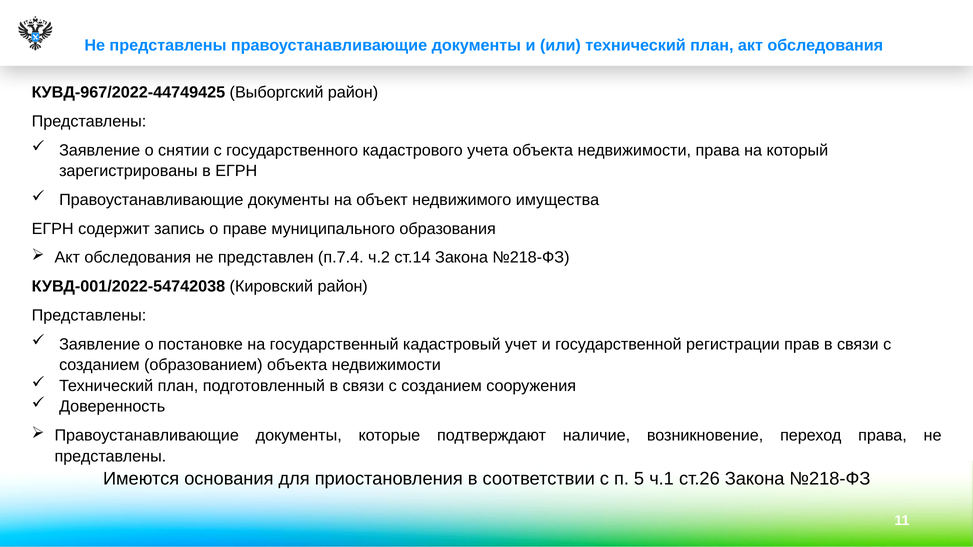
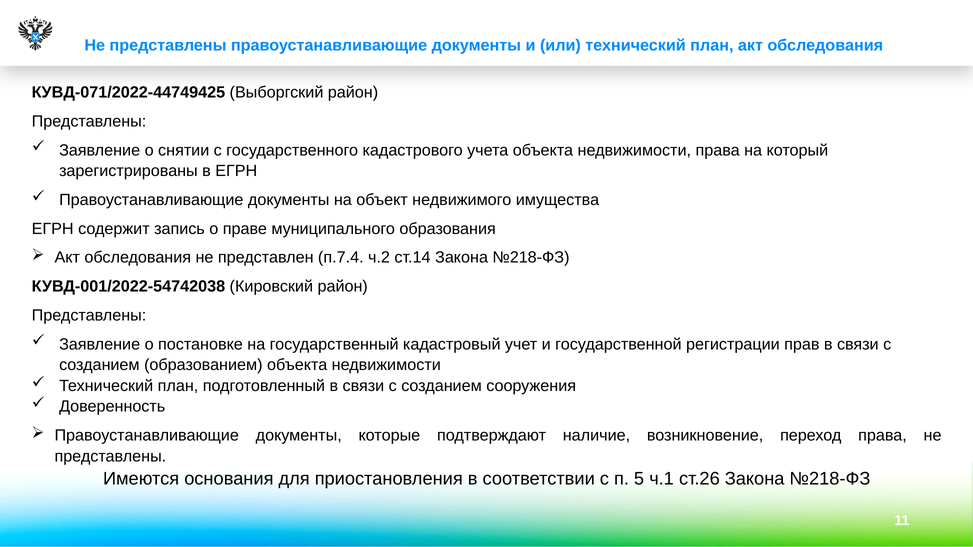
КУВД-967/2022-44749425: КУВД-967/2022-44749425 -> КУВД-071/2022-44749425
